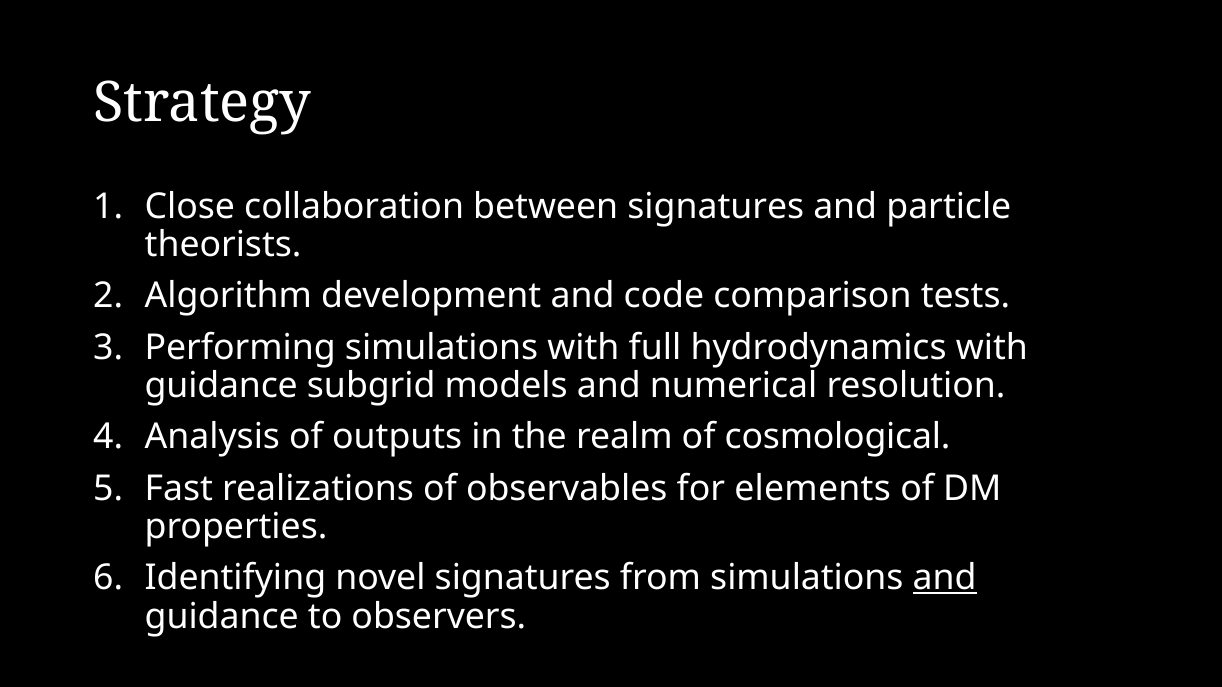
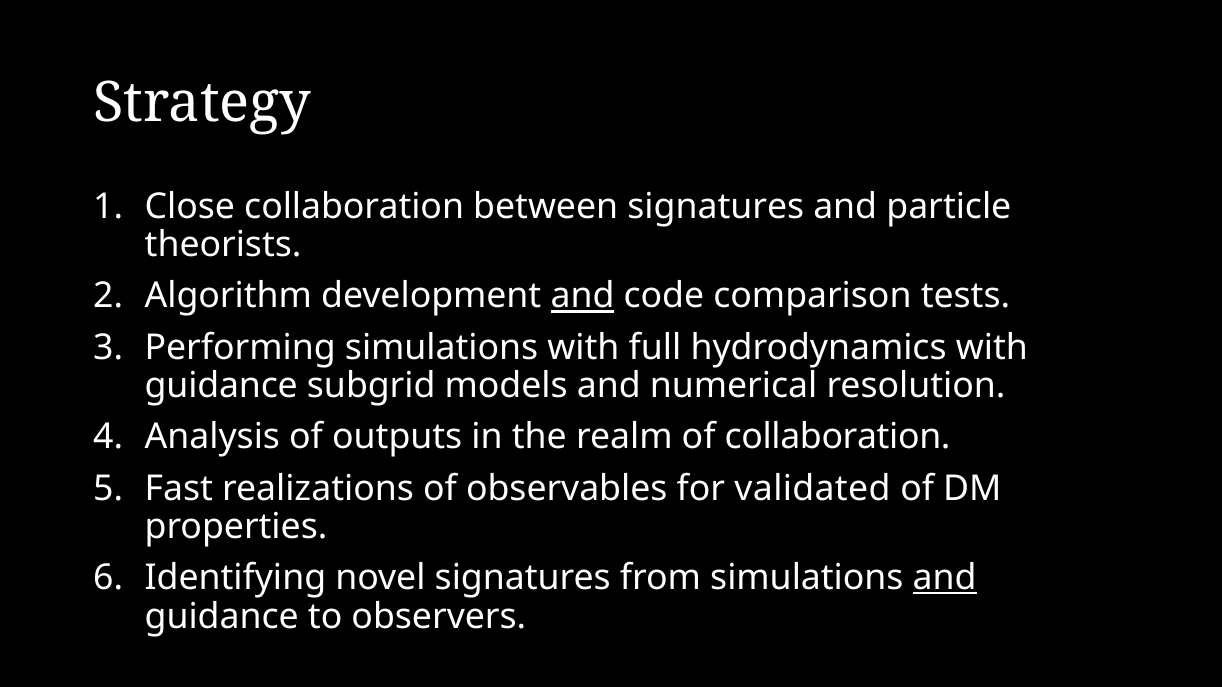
and at (583, 296) underline: none -> present
of cosmological: cosmological -> collaboration
elements: elements -> validated
